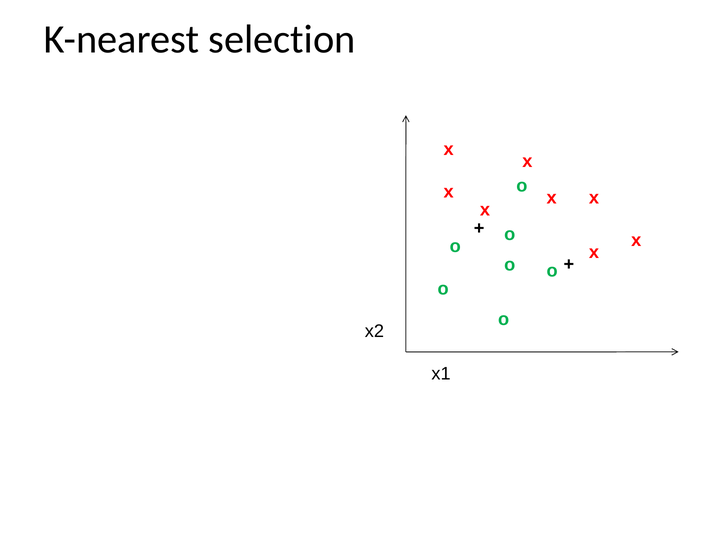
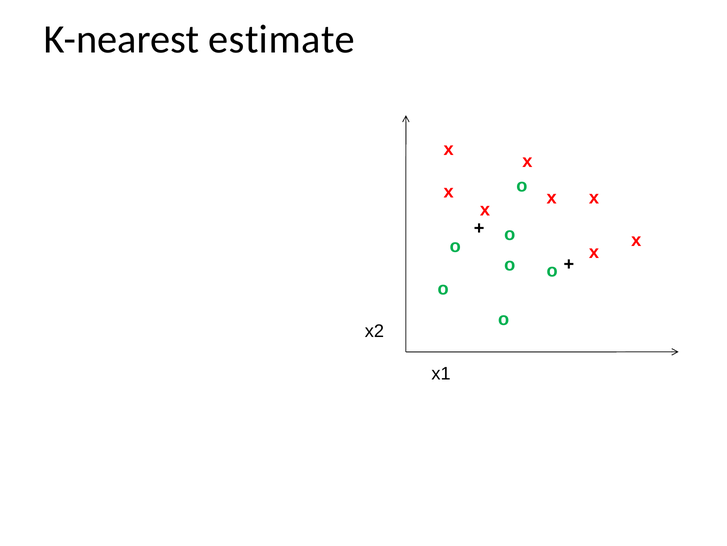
selection: selection -> estimate
